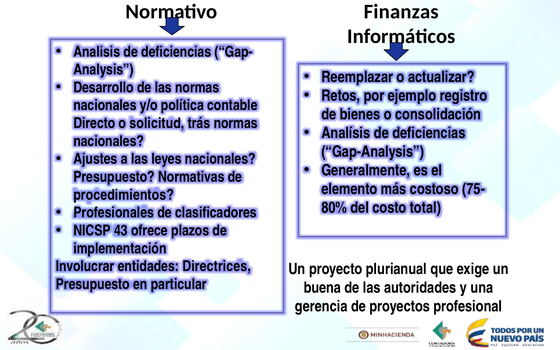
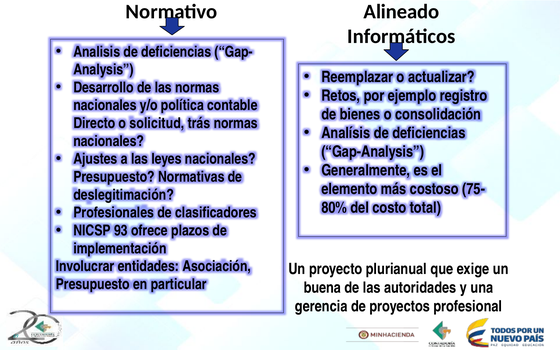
Finanzas: Finanzas -> Alineado
procedimientos: procedimientos -> deslegitimación
43: 43 -> 93
Directrices: Directrices -> Asociación
